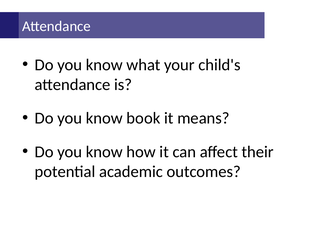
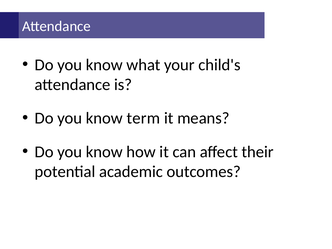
book: book -> term
